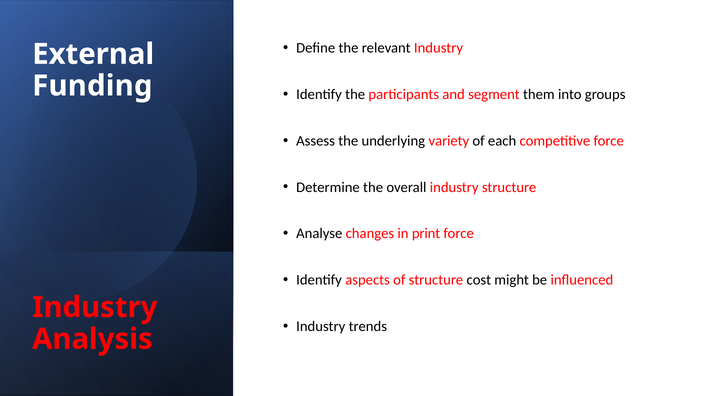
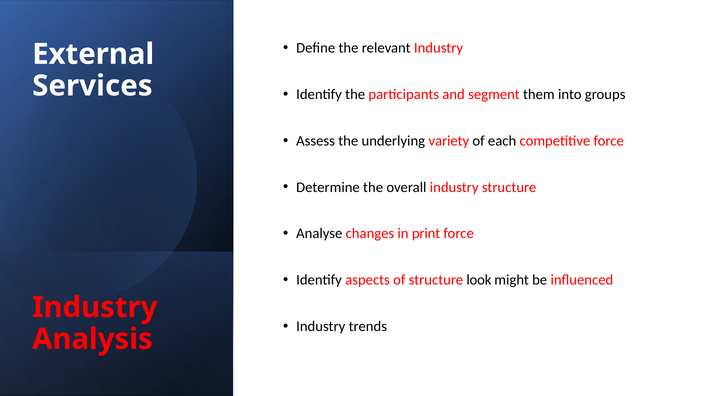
Funding: Funding -> Services
cost: cost -> look
